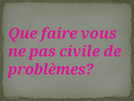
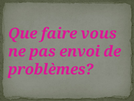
civile: civile -> envoi
